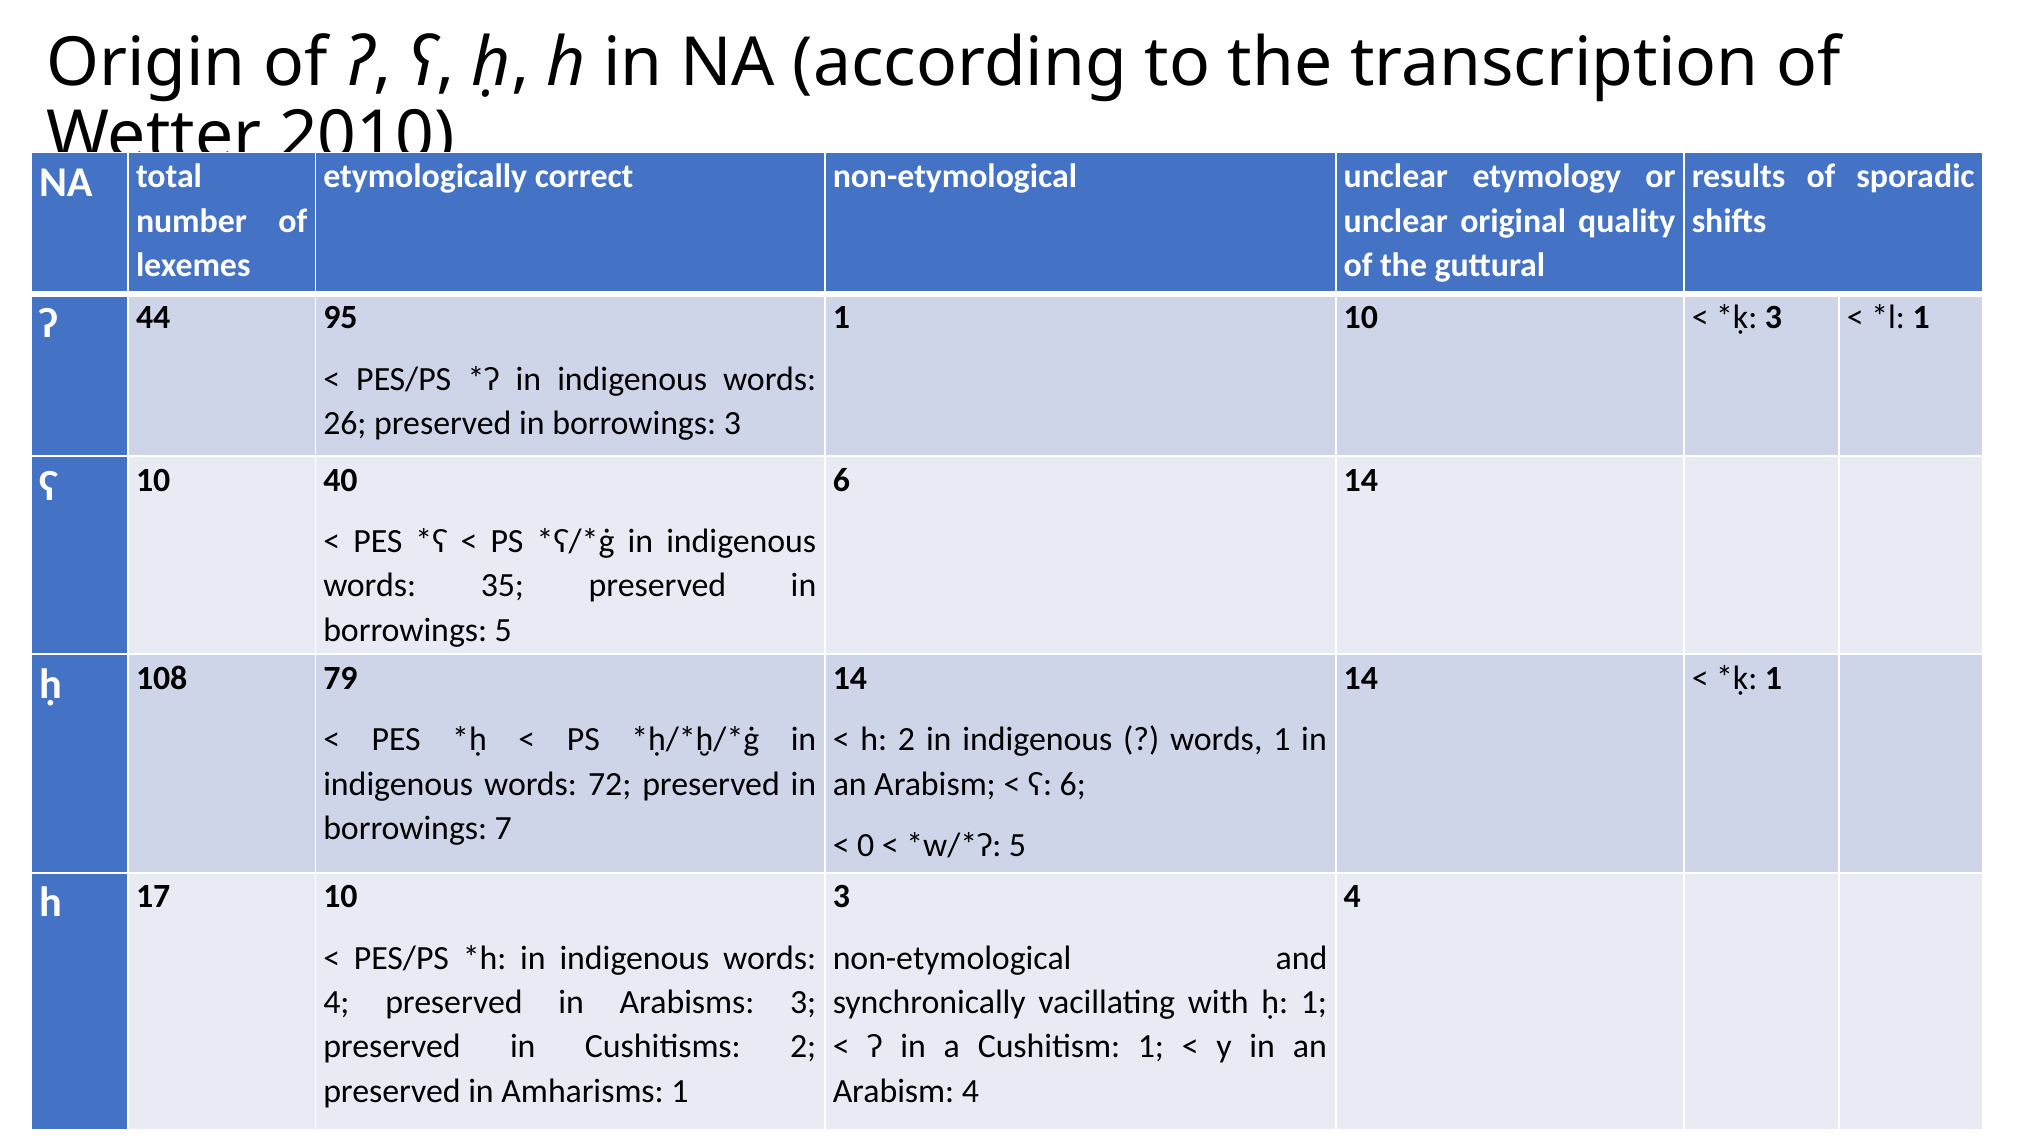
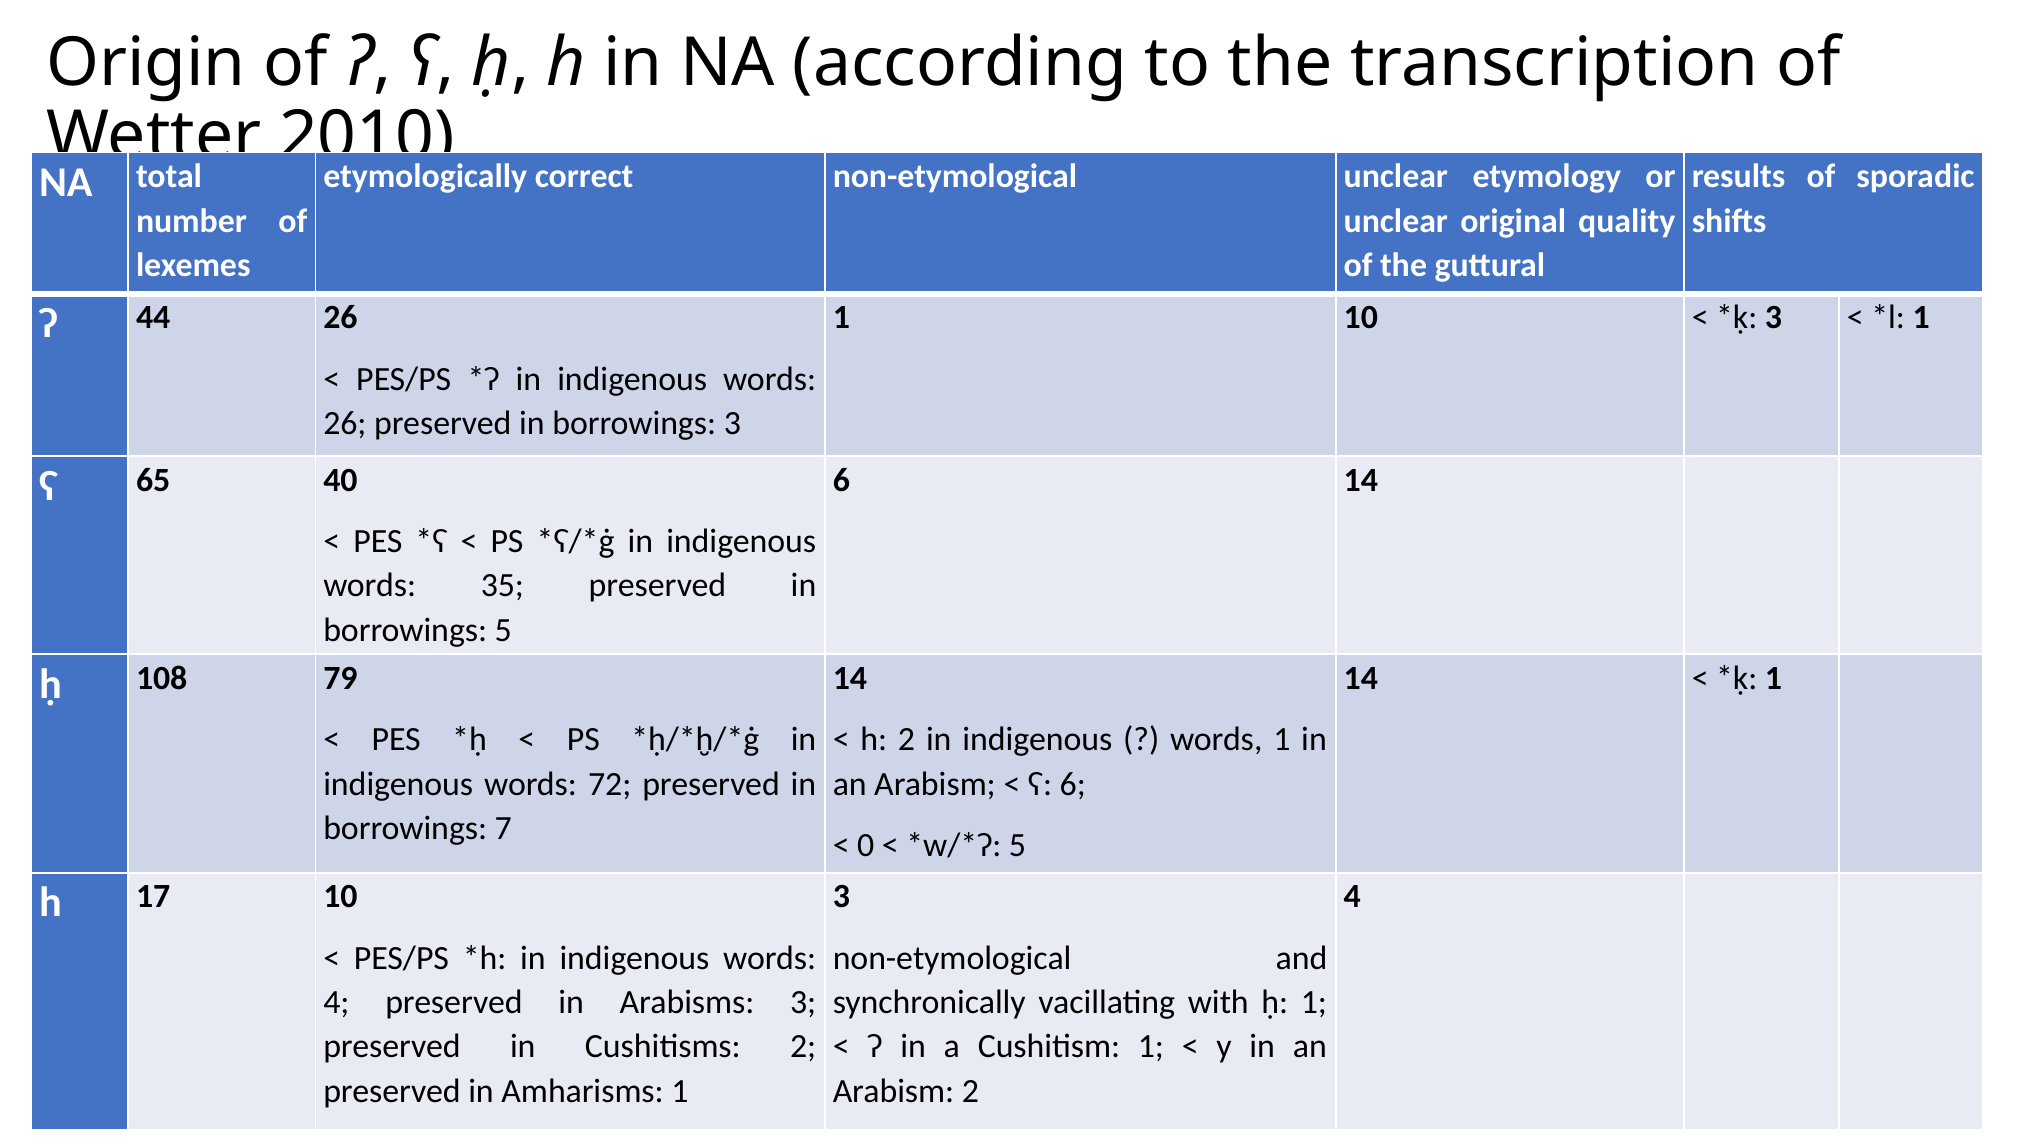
44 95: 95 -> 26
ʕ 10: 10 -> 65
Arabism 4: 4 -> 2
